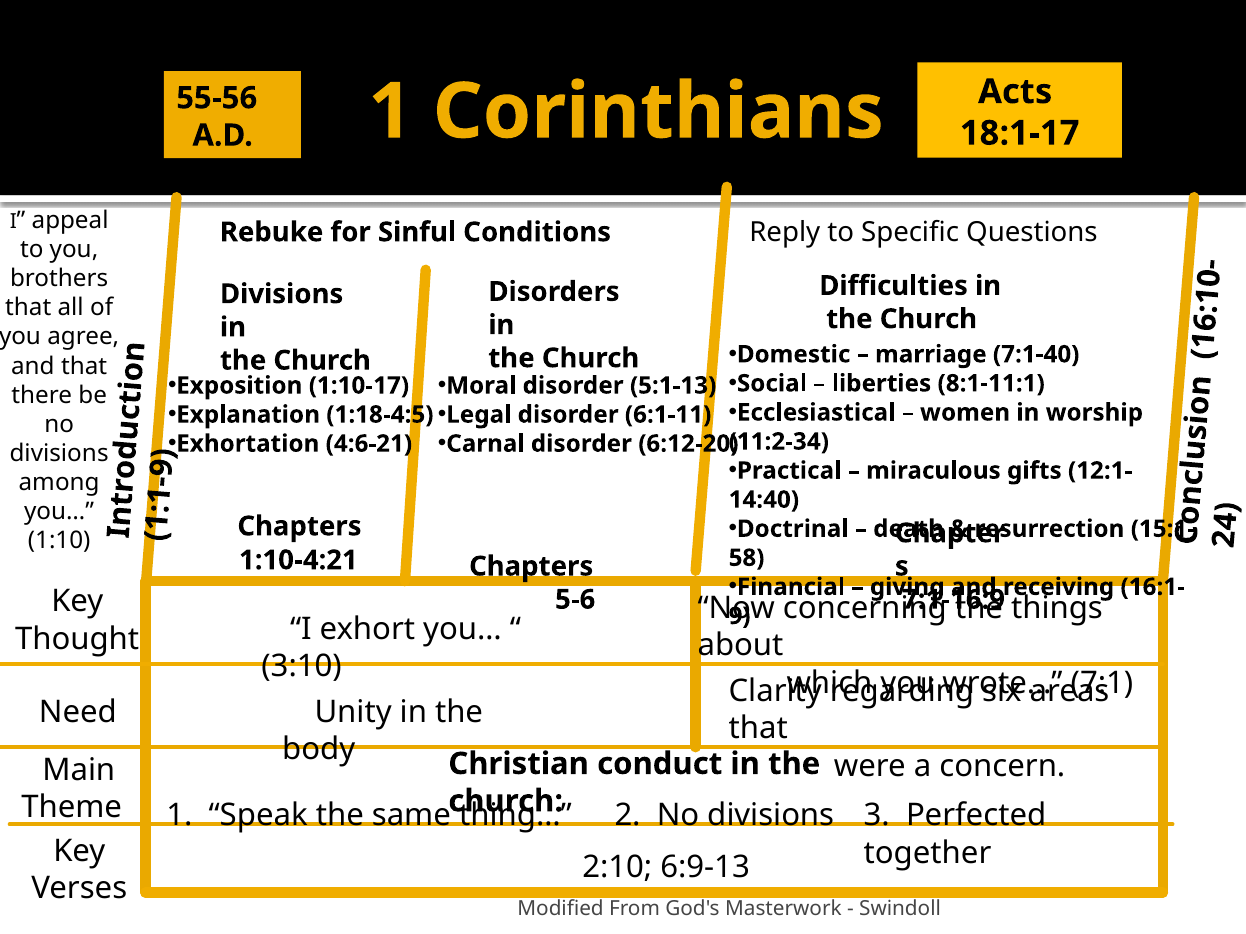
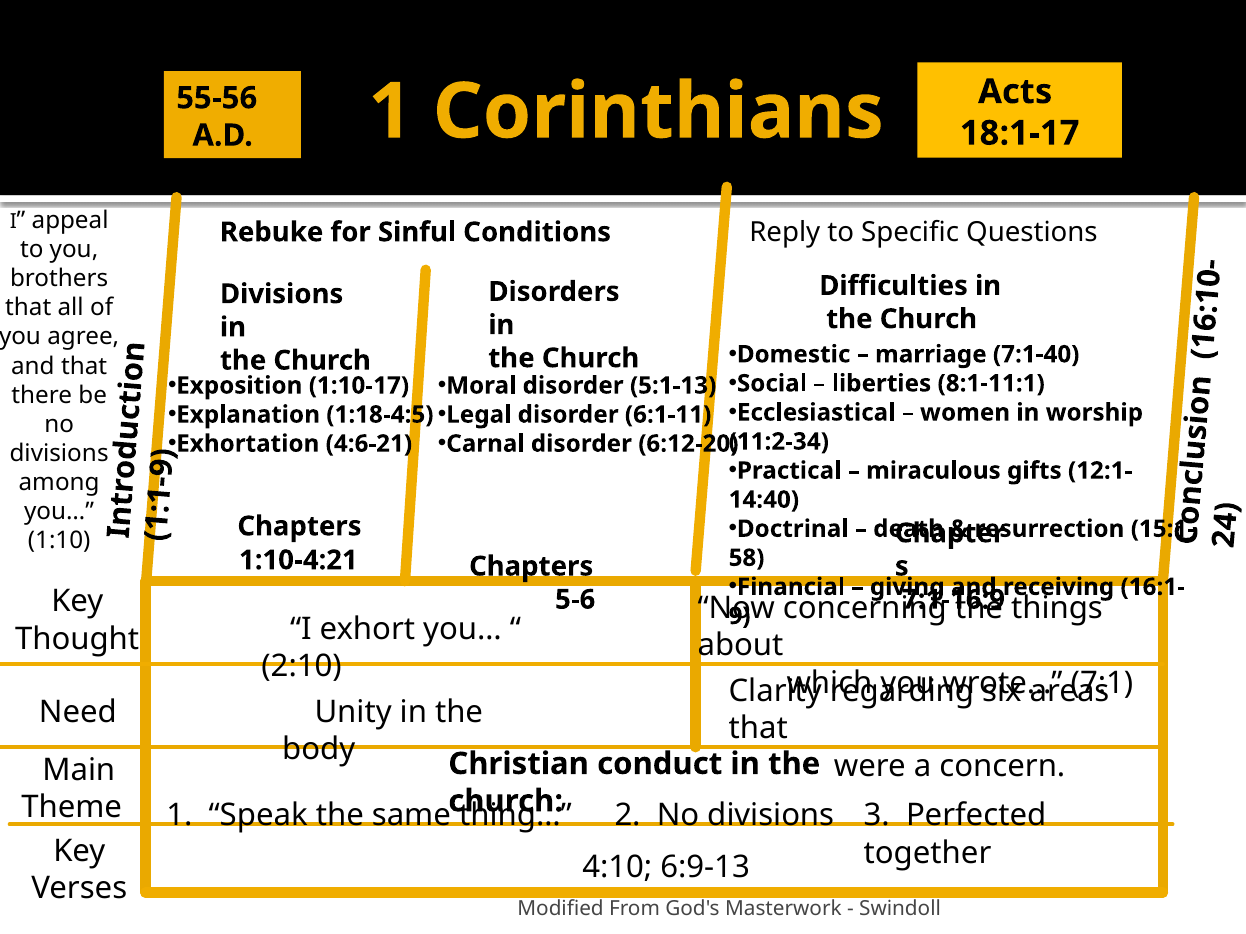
3:10: 3:10 -> 2:10
2:10: 2:10 -> 4:10
